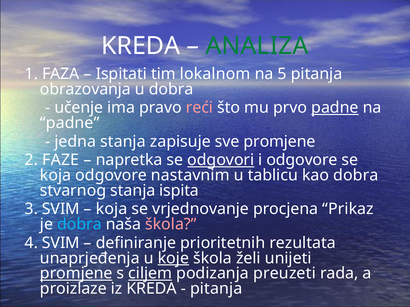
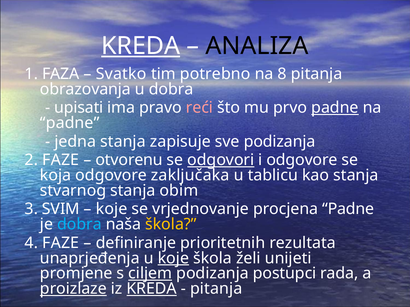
KREDA at (141, 46) underline: none -> present
ANALIZA colour: green -> black
Ispitati: Ispitati -> Svatko
lokalnom: lokalnom -> potrebno
5: 5 -> 8
učenje: učenje -> upisati
sve promjene: promjene -> podizanja
napretka: napretka -> otvorenu
nastavnim: nastavnim -> zaključaka
kao dobra: dobra -> stanja
ispita: ispita -> obim
koja at (112, 209): koja -> koje
procjena Prikaz: Prikaz -> Padne
škola at (171, 225) colour: pink -> yellow
4 SVIM: SVIM -> FAZE
promjene at (76, 274) underline: present -> none
preuzeti: preuzeti -> postupci
proizlaze underline: none -> present
KREDA at (152, 289) underline: none -> present
